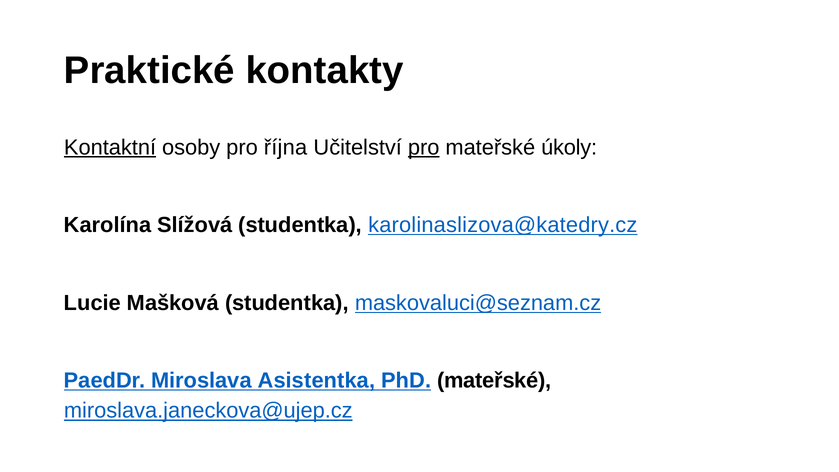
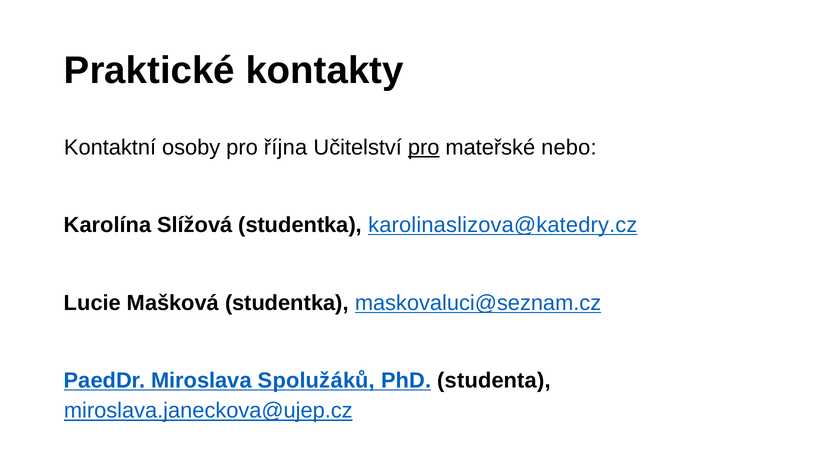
Kontaktní underline: present -> none
úkoly: úkoly -> nebo
Asistentka: Asistentka -> Spolužáků
PhD mateřské: mateřské -> studenta
